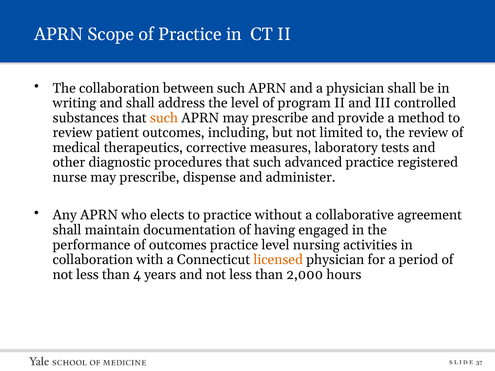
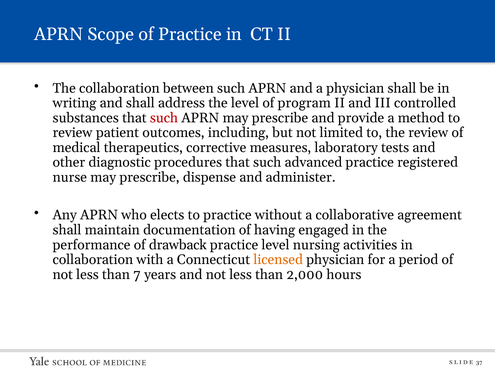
such at (164, 118) colour: orange -> red
of outcomes: outcomes -> drawback
4: 4 -> 7
